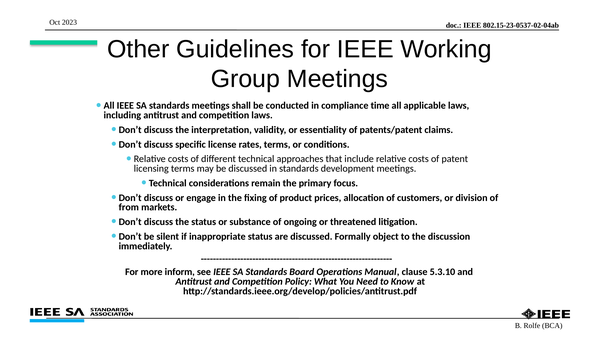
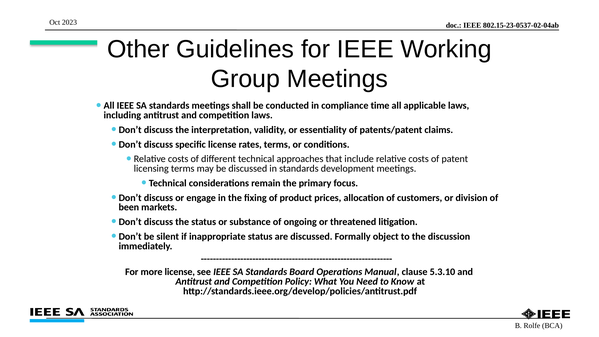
from: from -> been
more inform: inform -> license
